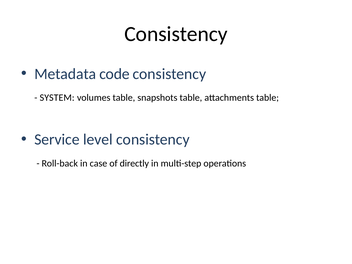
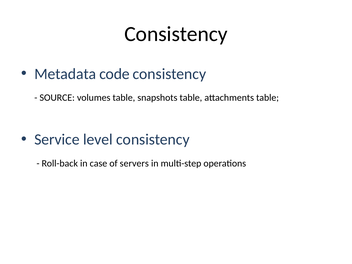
SYSTEM: SYSTEM -> SOURCE
directly: directly -> servers
